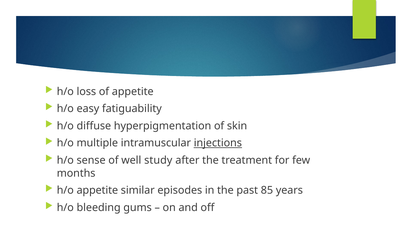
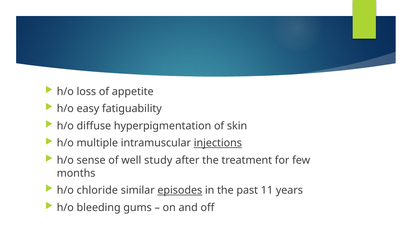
h/o appetite: appetite -> chloride
episodes underline: none -> present
85: 85 -> 11
